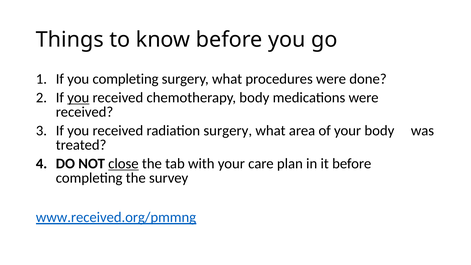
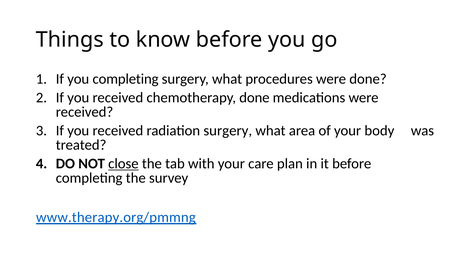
you at (78, 98) underline: present -> none
chemotherapy body: body -> done
www.received.org/pmmng: www.received.org/pmmng -> www.therapy.org/pmmng
